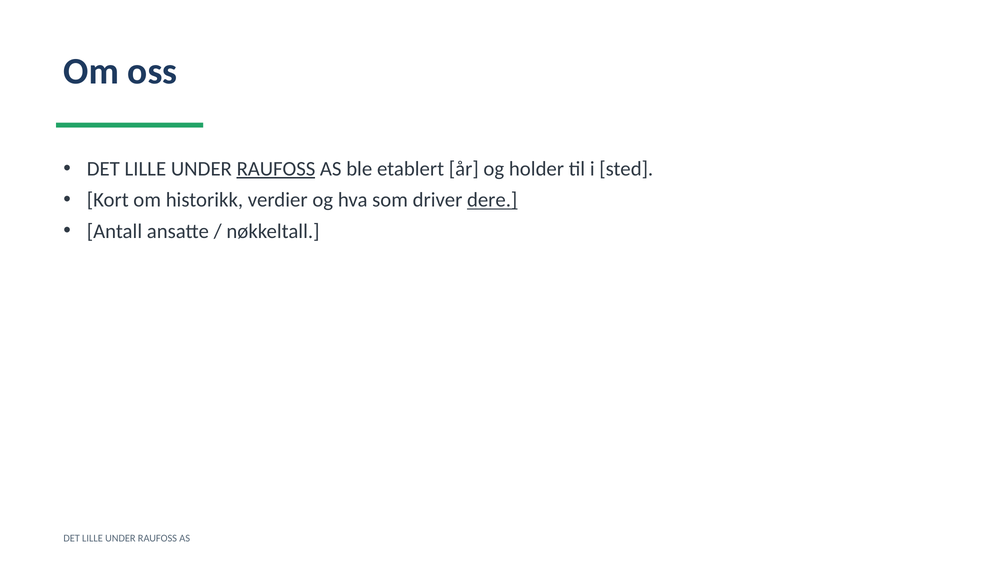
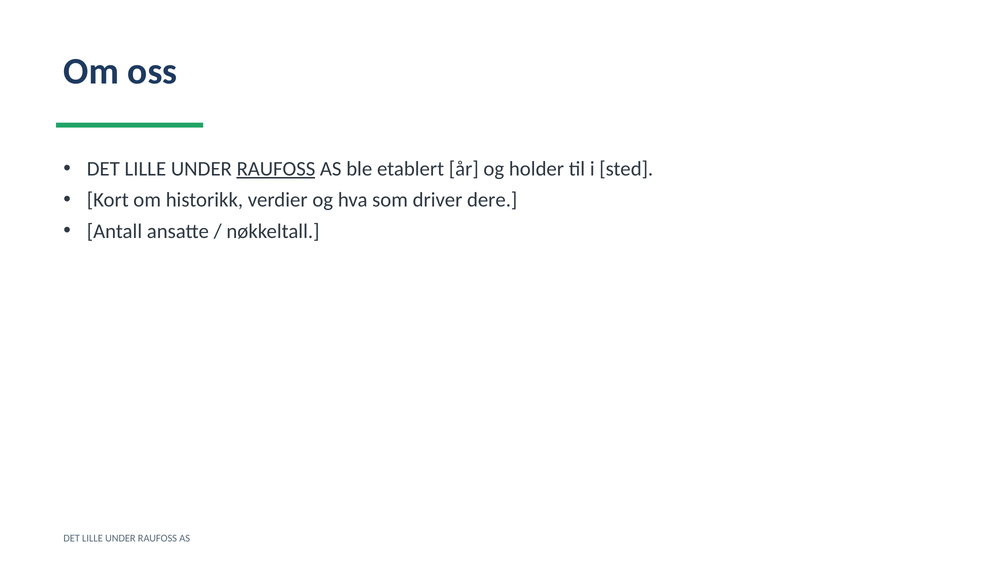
dere underline: present -> none
